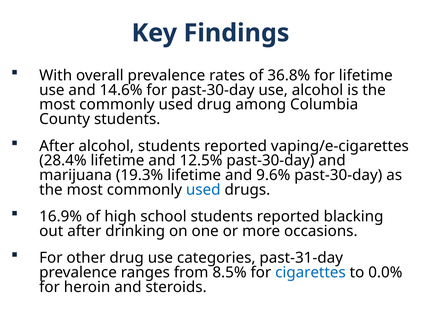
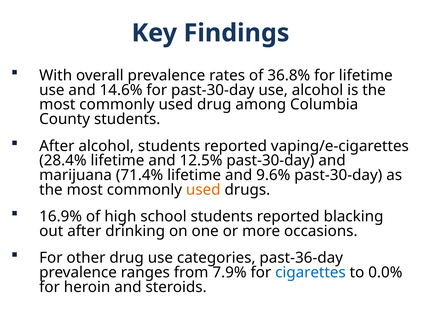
19.3%: 19.3% -> 71.4%
used at (203, 190) colour: blue -> orange
past-31-day: past-31-day -> past-36-day
8.5%: 8.5% -> 7.9%
